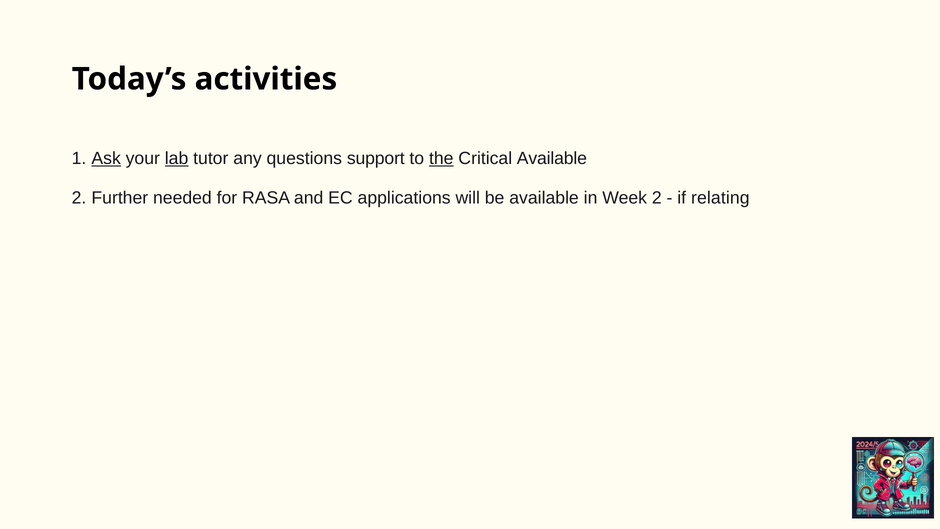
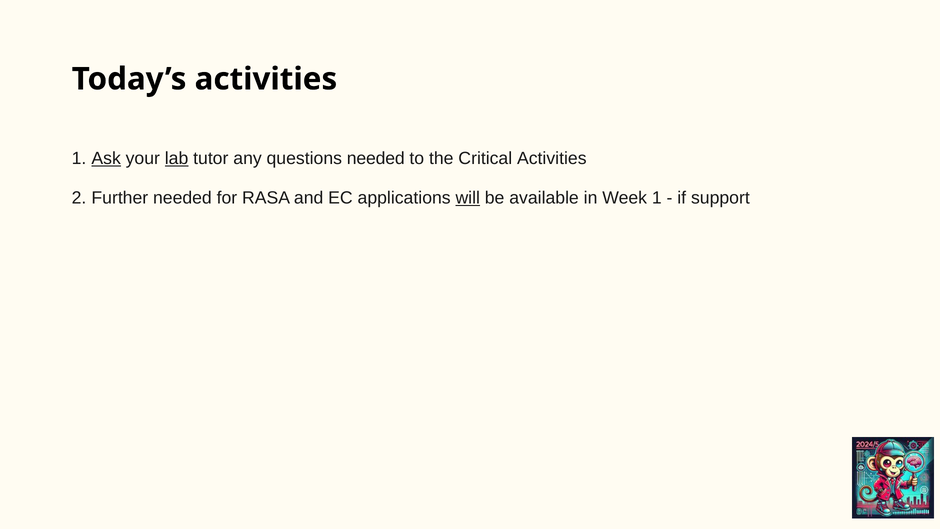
questions support: support -> needed
the underline: present -> none
Critical Available: Available -> Activities
will underline: none -> present
Week 2: 2 -> 1
relating: relating -> support
